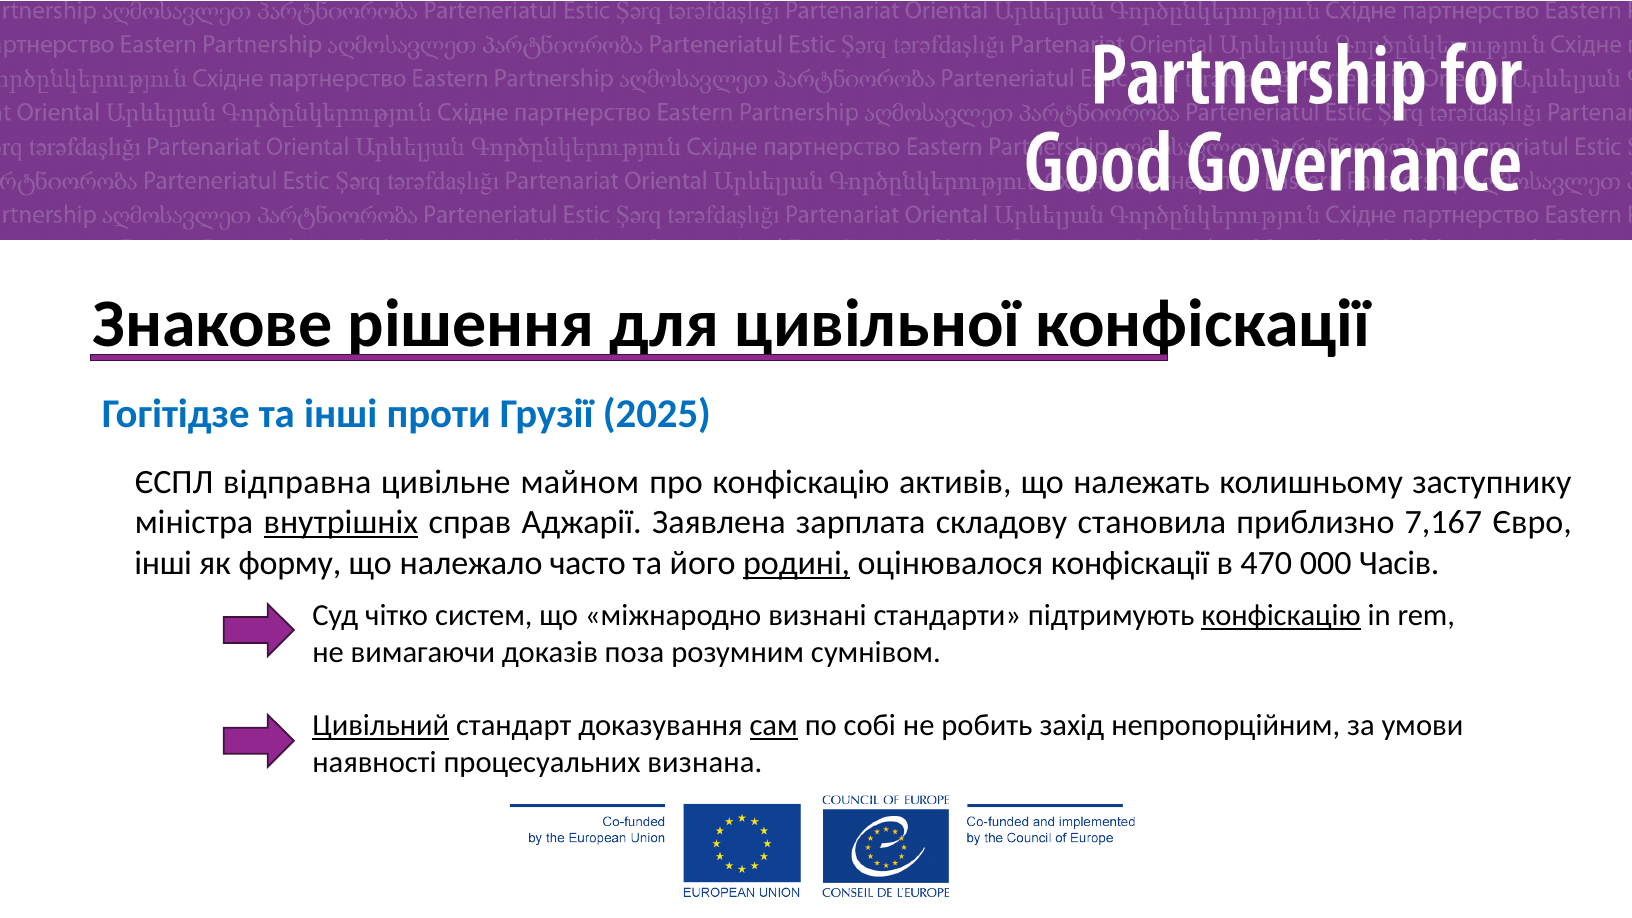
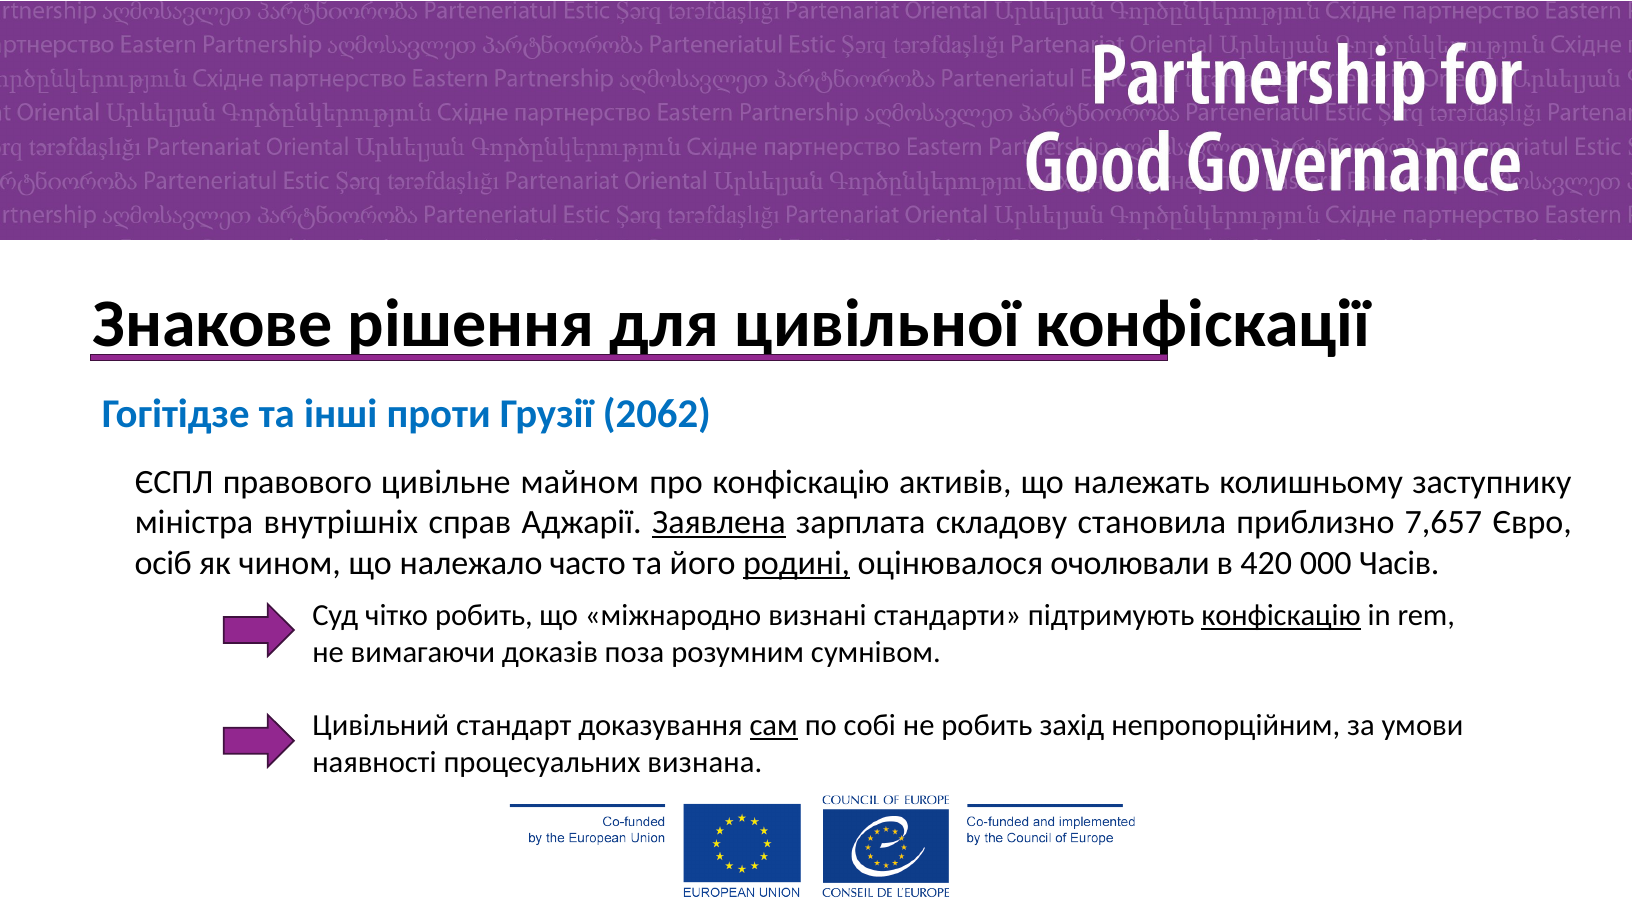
2025: 2025 -> 2062
відправна: відправна -> правового
внутрішніх underline: present -> none
Заявлена underline: none -> present
7,167: 7,167 -> 7,657
інші at (163, 564): інші -> осіб
форму: форму -> чином
оцінювалося конфіскації: конфіскації -> очолювали
470: 470 -> 420
чітко систем: систем -> робить
Цивільний underline: present -> none
